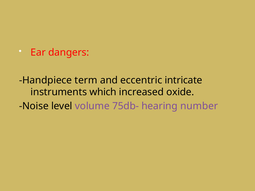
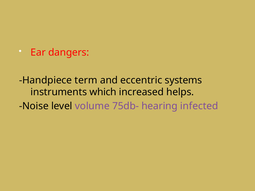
intricate: intricate -> systems
oxide: oxide -> helps
number: number -> infected
